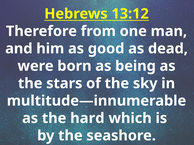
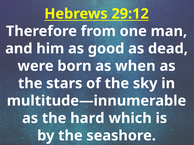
13:12: 13:12 -> 29:12
being: being -> when
